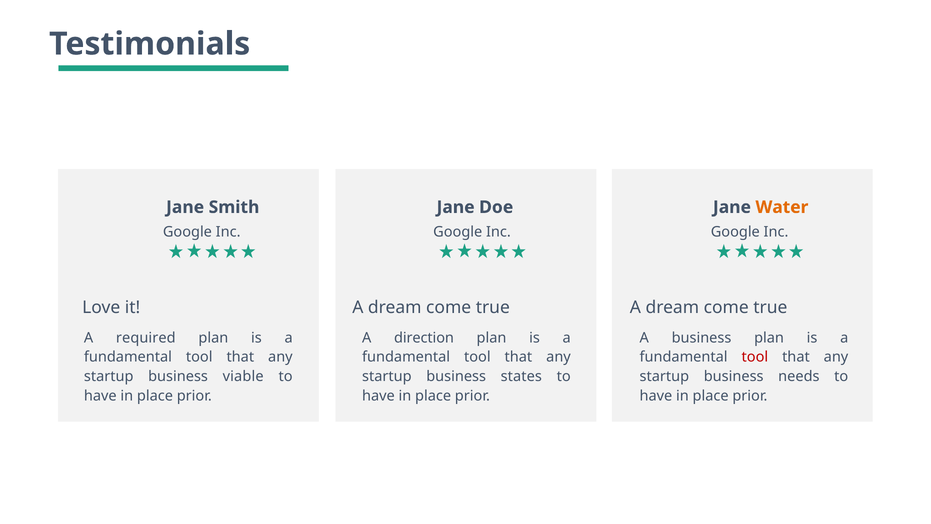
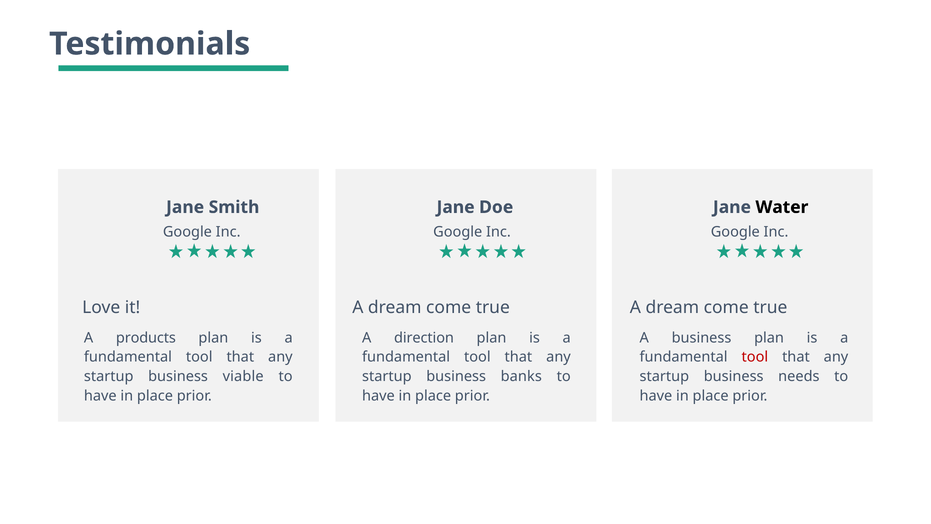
Water colour: orange -> black
required: required -> products
states: states -> banks
